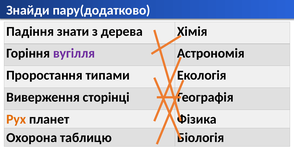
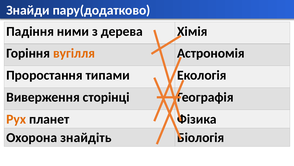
знати: знати -> ними
вугілля colour: purple -> orange
таблицю: таблицю -> знайдіть
